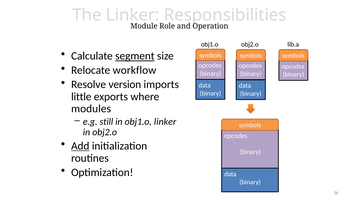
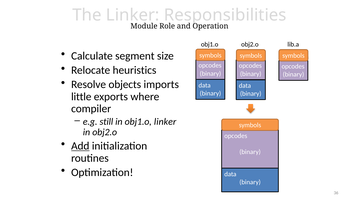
segment underline: present -> none
workflow: workflow -> heuristics
version: version -> objects
modules: modules -> compiler
